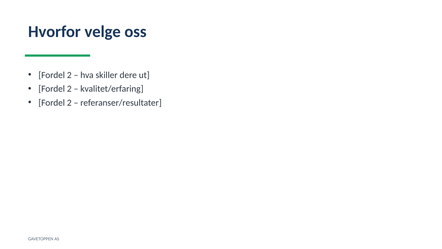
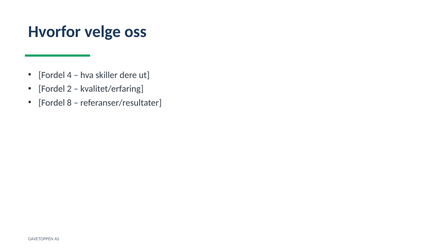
2 at (69, 75): 2 -> 4
2 at (69, 103): 2 -> 8
